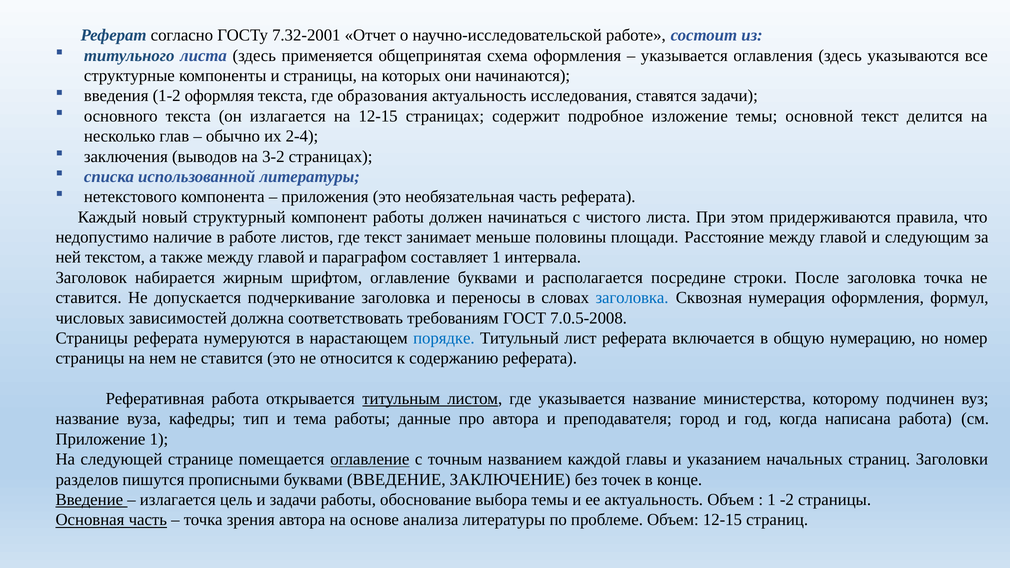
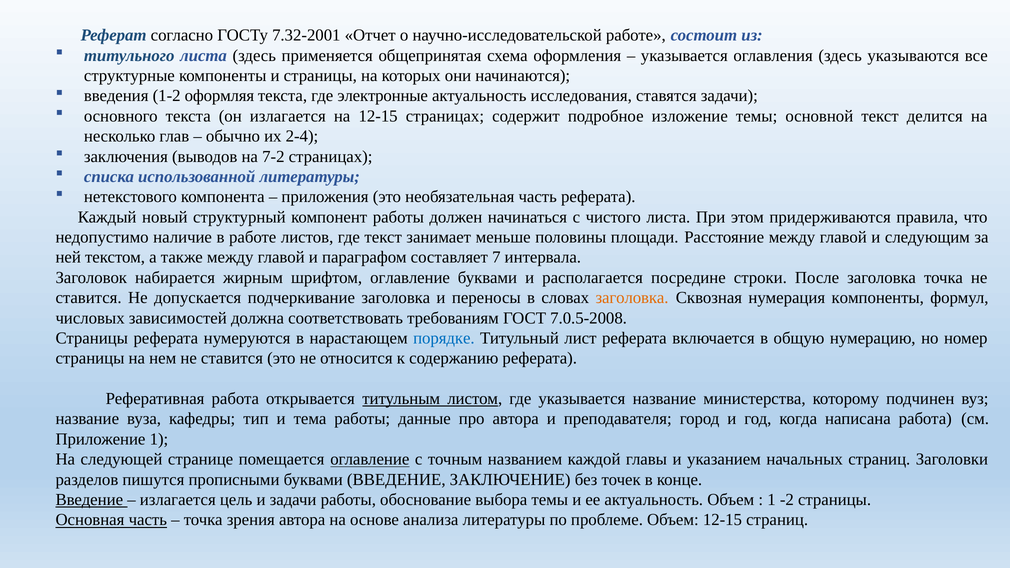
образования: образования -> электронные
3-2: 3-2 -> 7-2
составляет 1: 1 -> 7
заголовка at (632, 298) colour: blue -> orange
нумерация оформления: оформления -> компоненты
